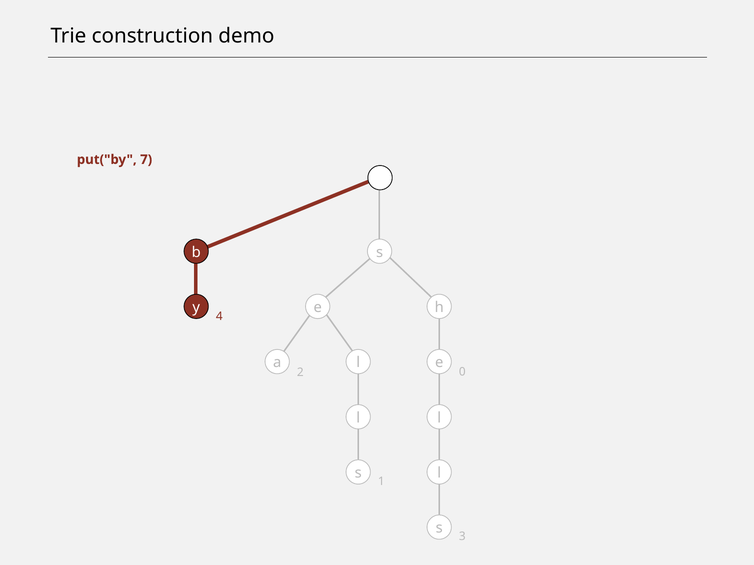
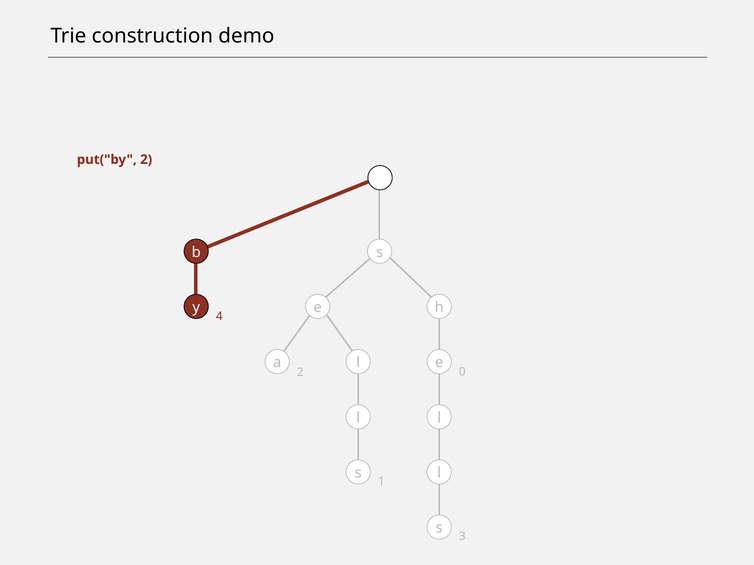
put("by 7: 7 -> 2
